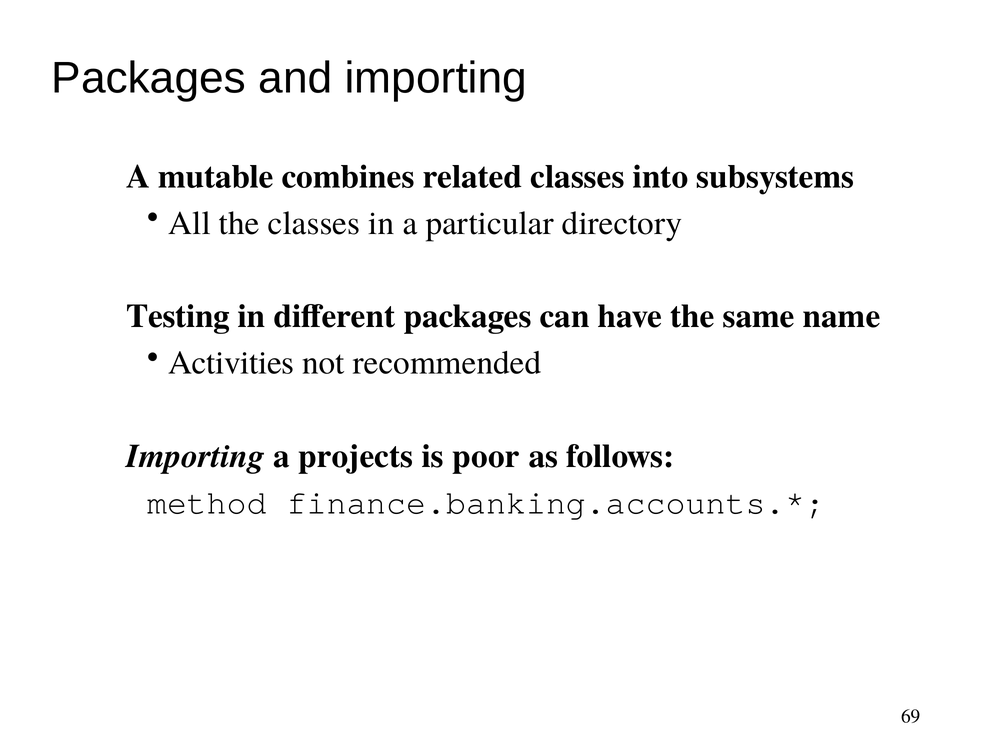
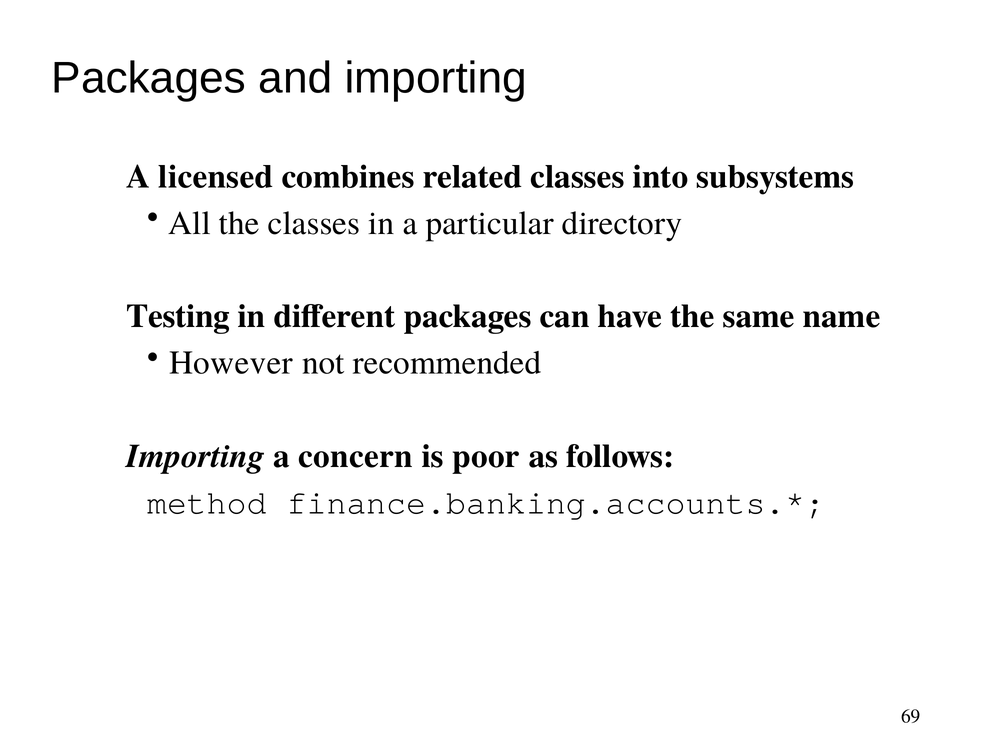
mutable: mutable -> licensed
Activities: Activities -> However
projects: projects -> concern
